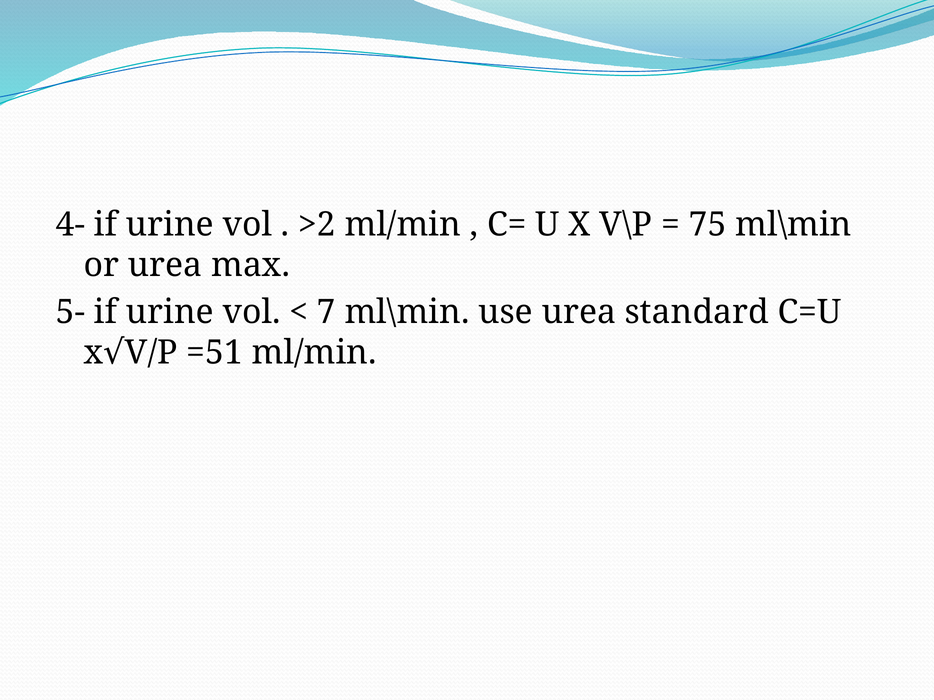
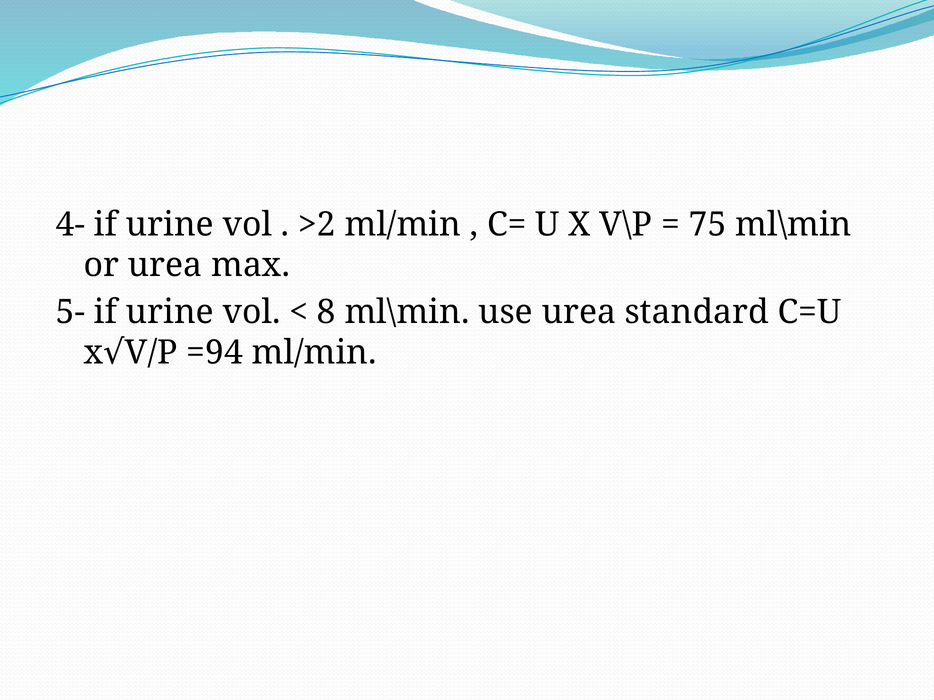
7: 7 -> 8
=51: =51 -> =94
